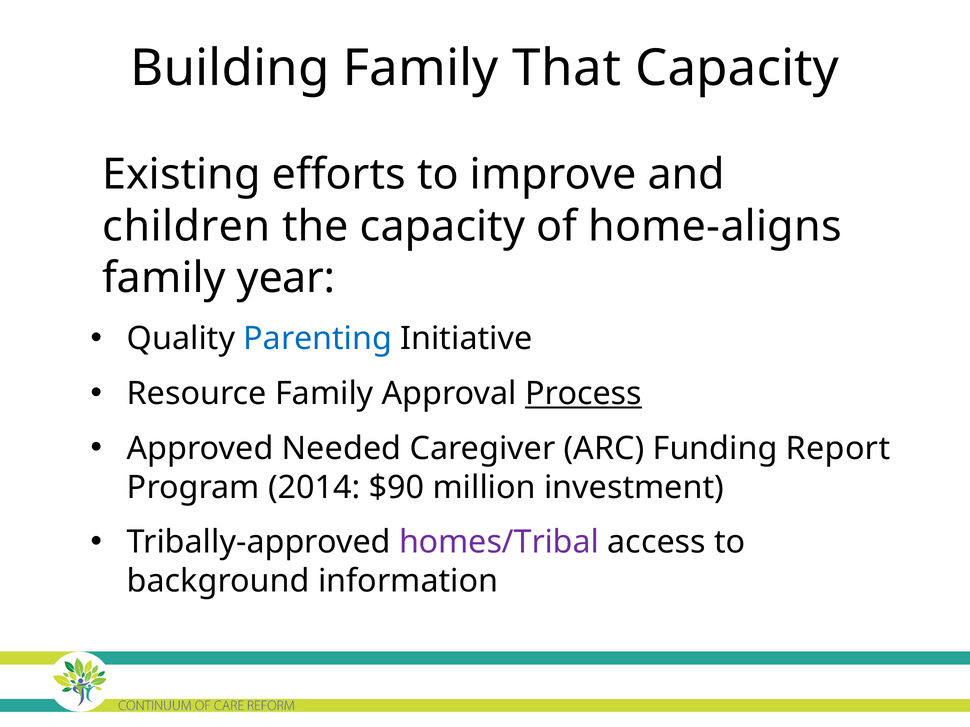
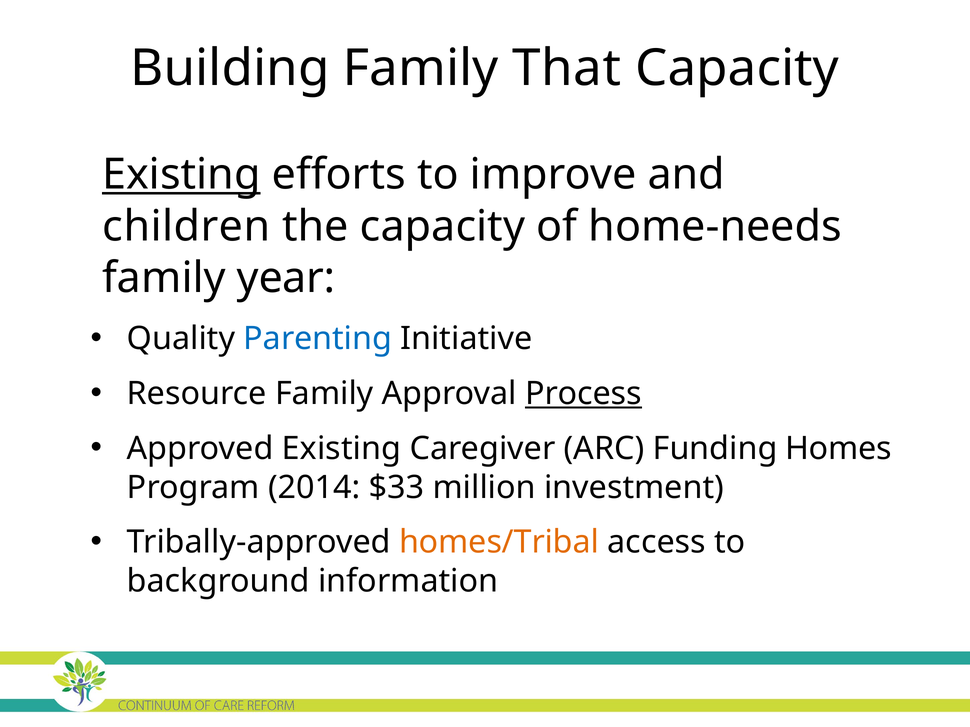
Existing at (181, 175) underline: none -> present
home-aligns: home-aligns -> home-needs
Approved Needed: Needed -> Existing
Report: Report -> Homes
$90: $90 -> $33
homes/Tribal colour: purple -> orange
